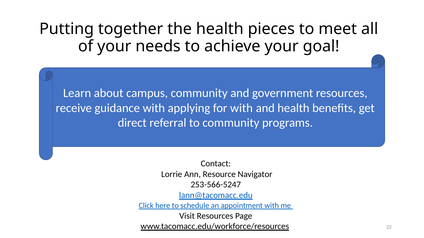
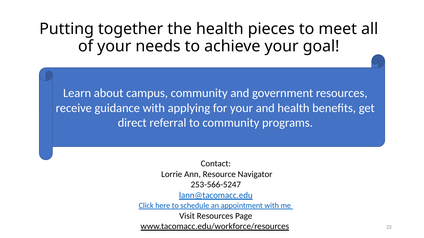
for with: with -> your
